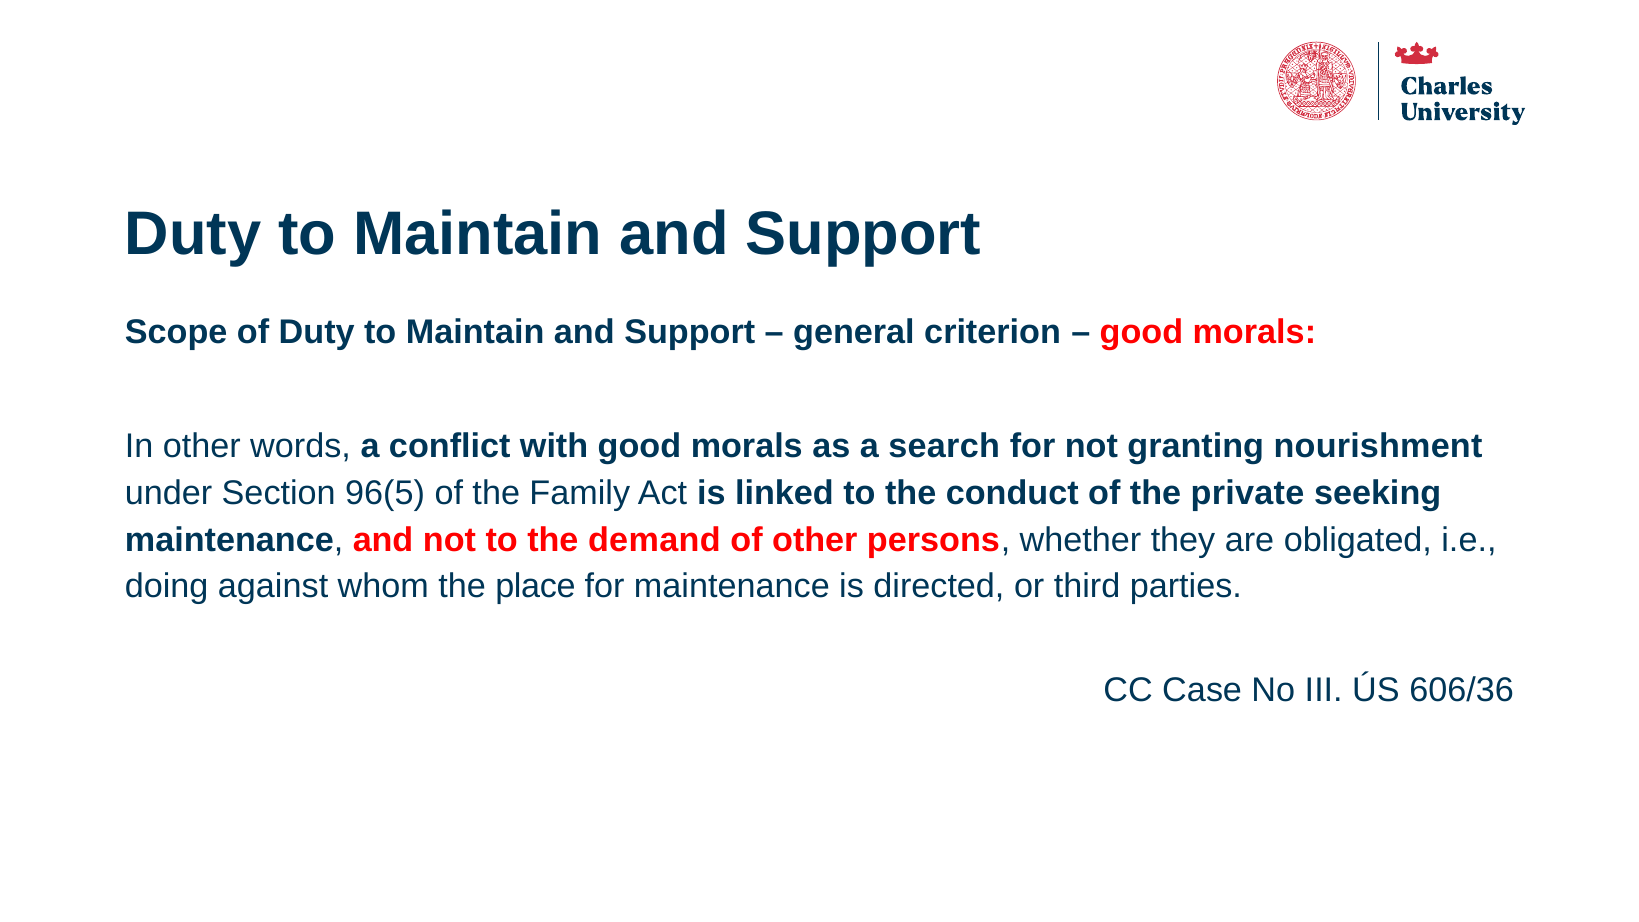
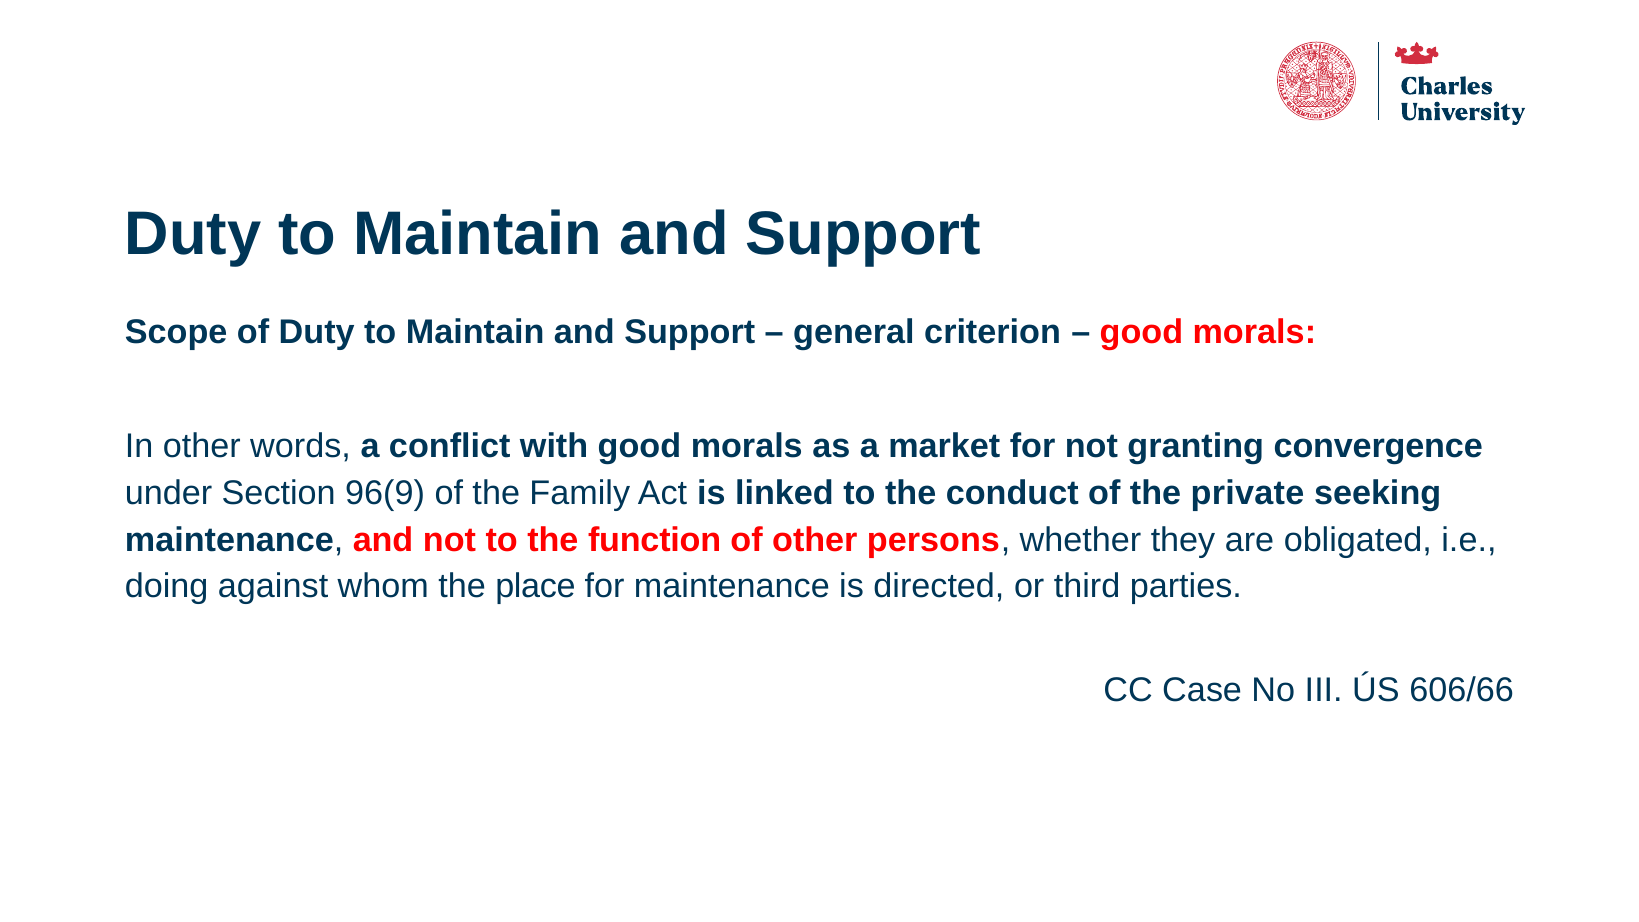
search: search -> market
nourishment: nourishment -> convergence
96(5: 96(5 -> 96(9
demand: demand -> function
606/36: 606/36 -> 606/66
